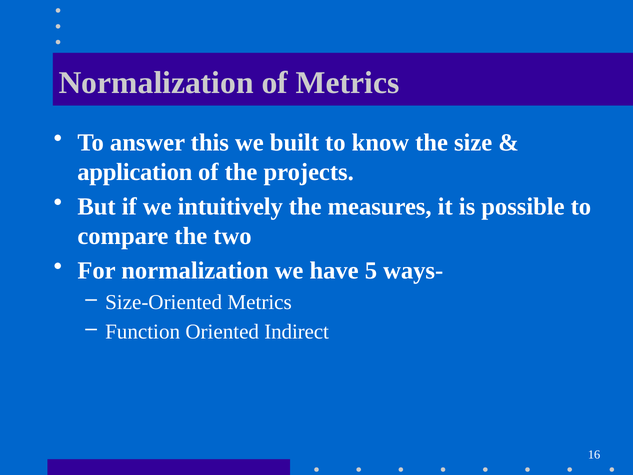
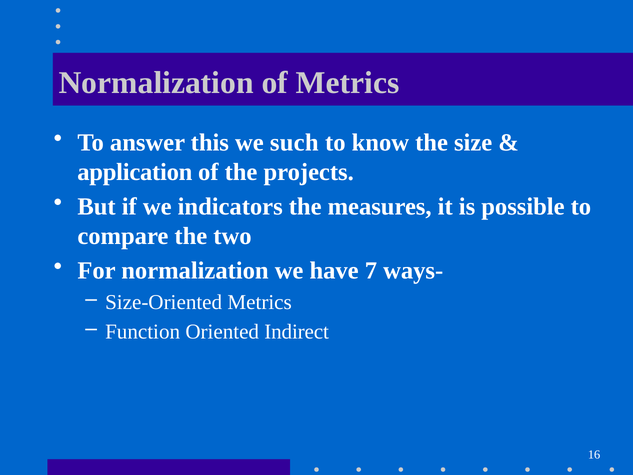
built: built -> such
intuitively: intuitively -> indicators
5: 5 -> 7
